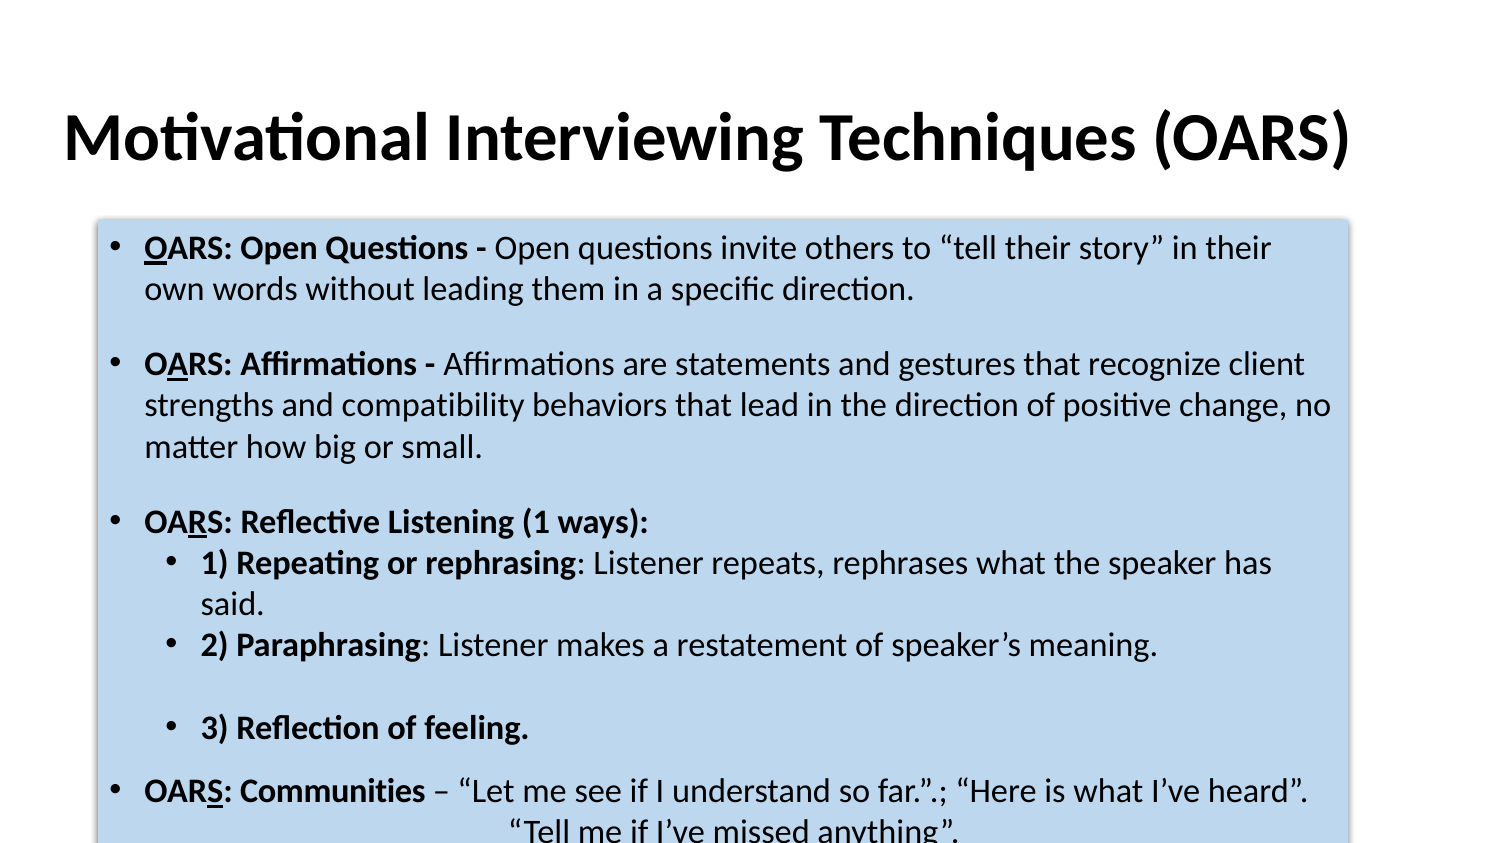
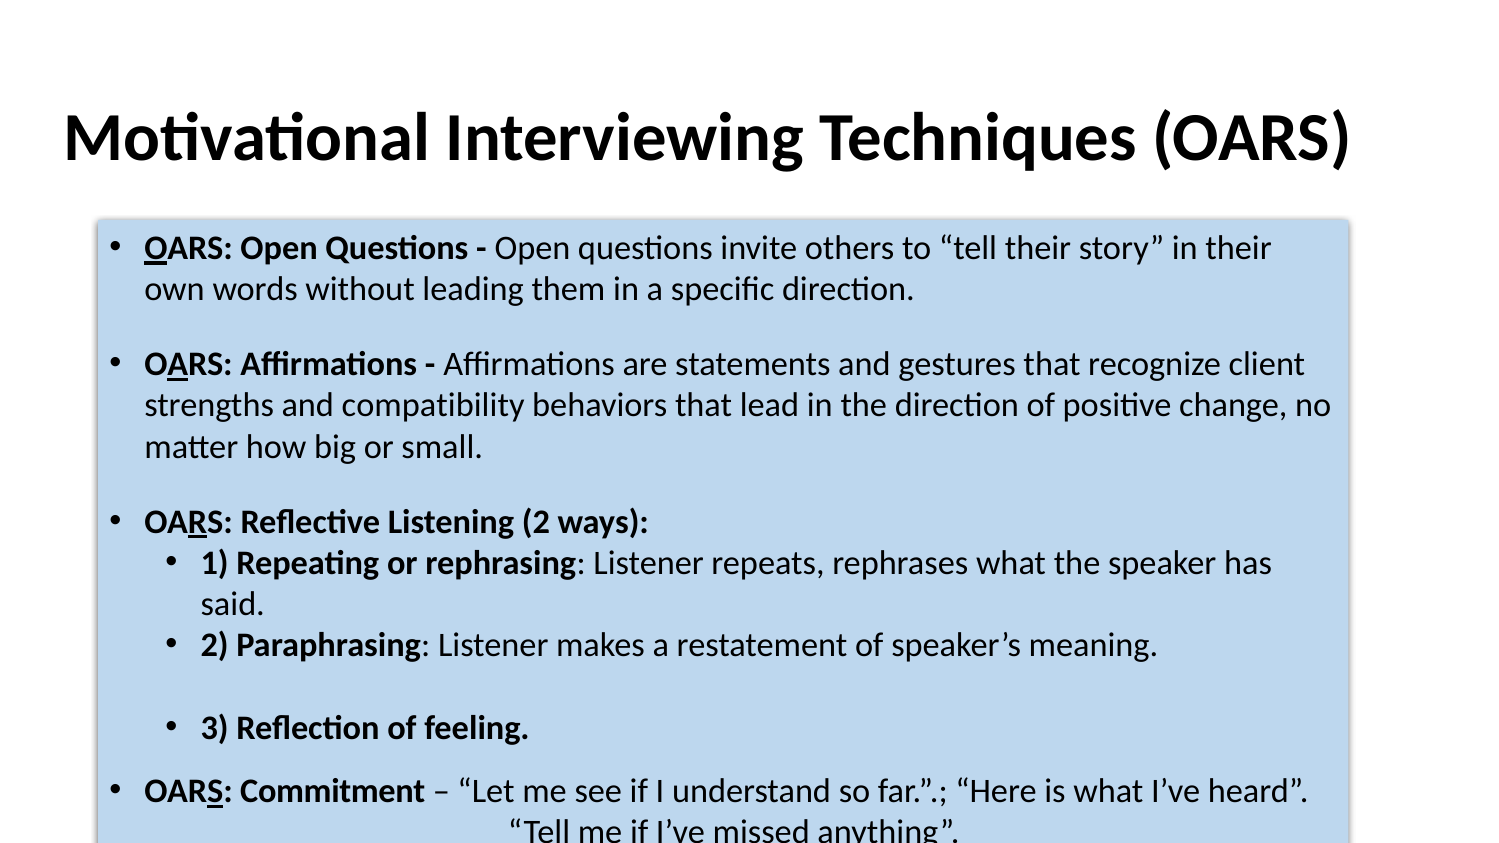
Listening 1: 1 -> 2
Communities: Communities -> Commitment
